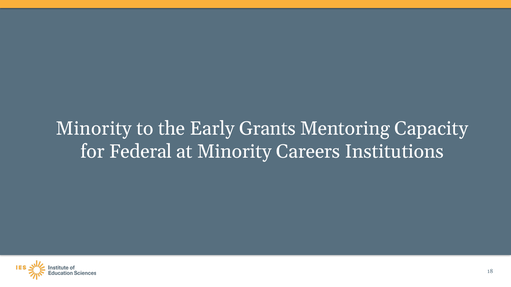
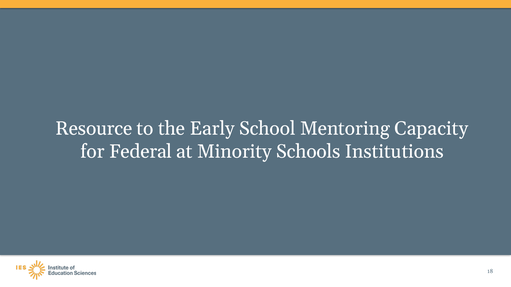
Minority at (94, 129): Minority -> Resource
Grants: Grants -> School
Careers: Careers -> Schools
